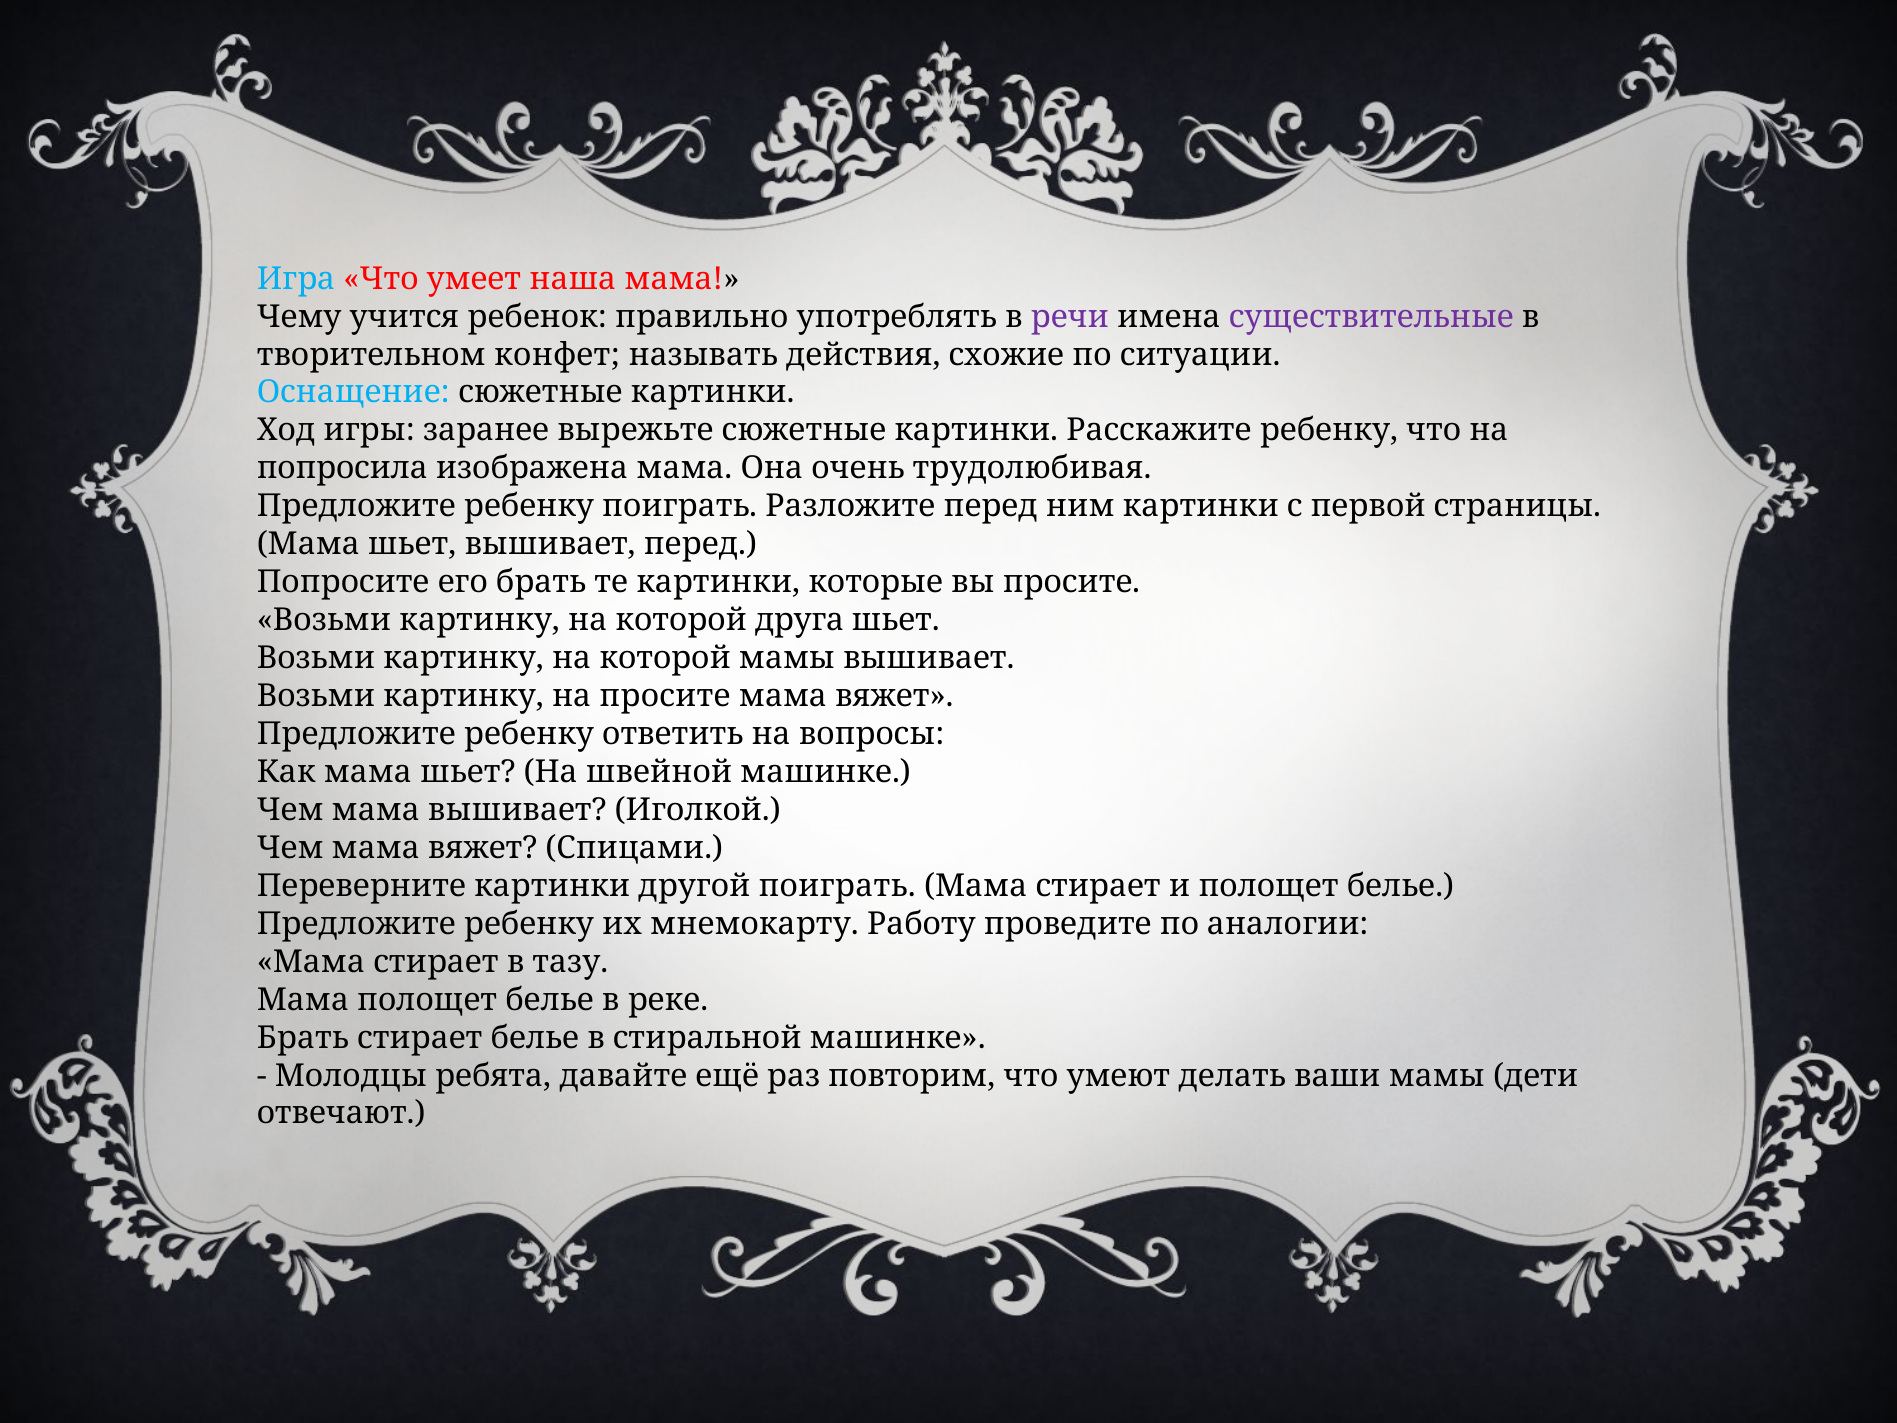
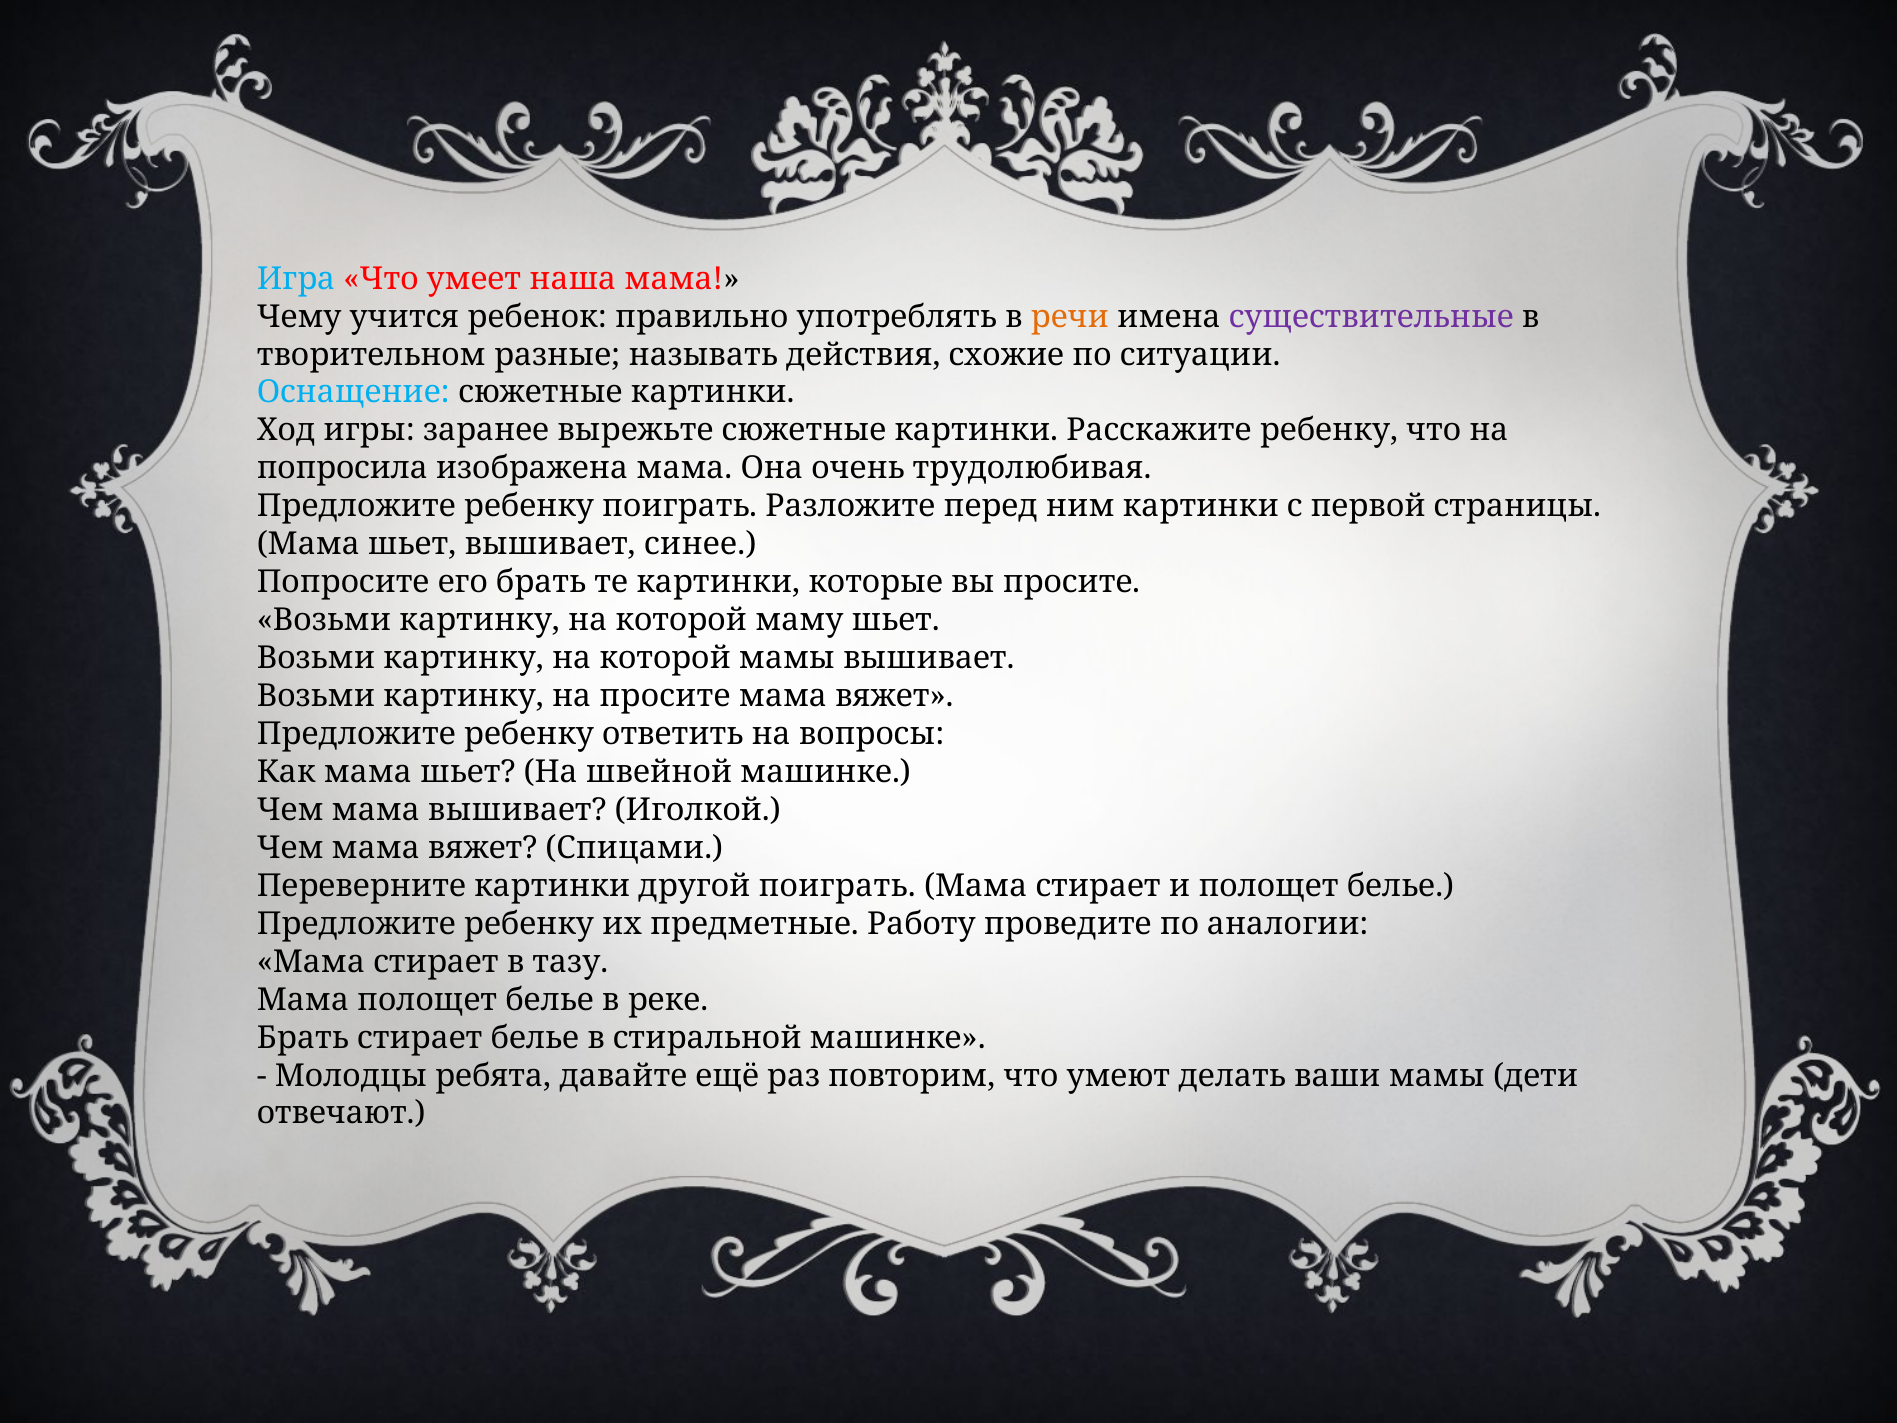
речи colour: purple -> orange
конфет: конфет -> разные
вышивает перед: перед -> синее
друга: друга -> маму
мнемокарту: мнемокарту -> предметные
